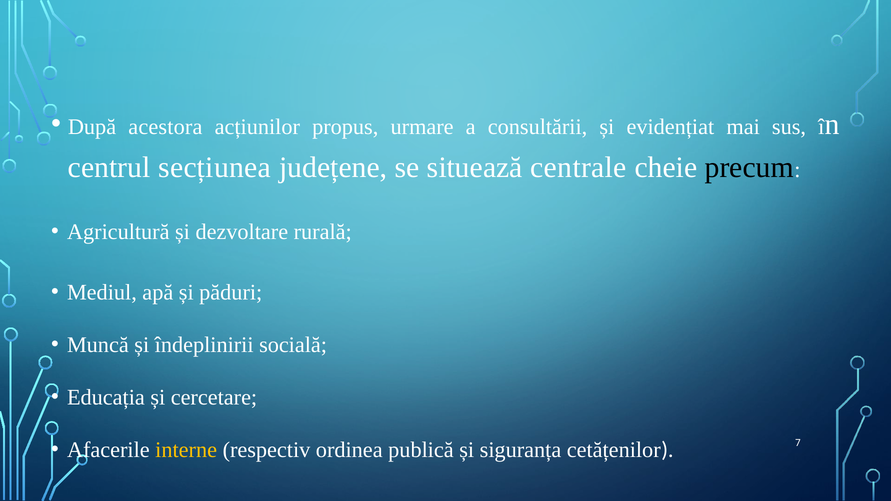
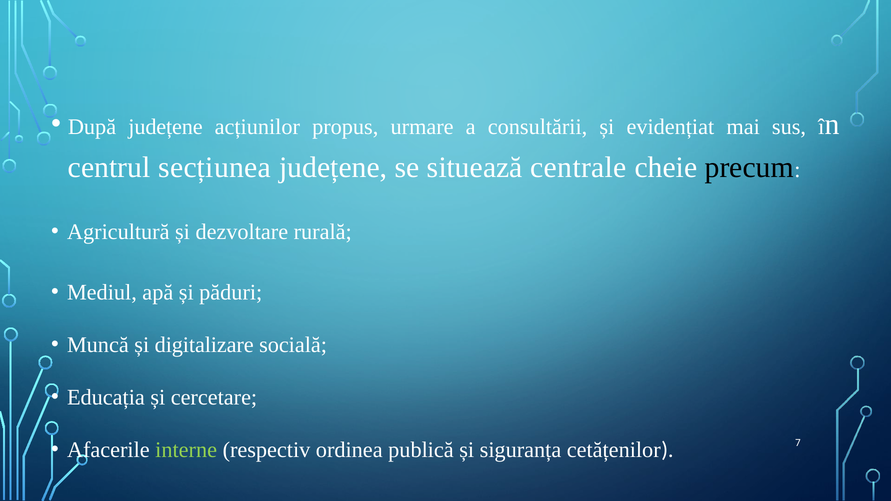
După acestora: acestora -> județene
îndeplinirii: îndeplinirii -> digitalizare
interne colour: yellow -> light green
